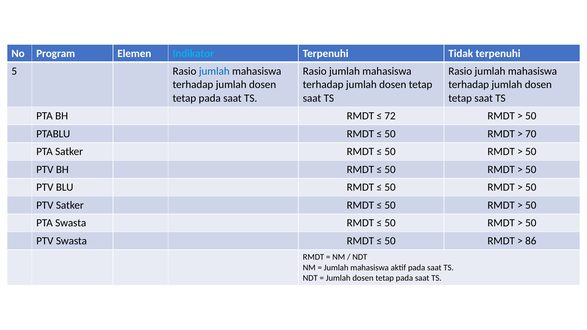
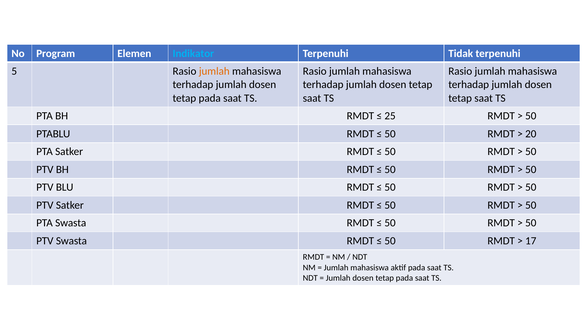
jumlah at (214, 71) colour: blue -> orange
72: 72 -> 25
70: 70 -> 20
86: 86 -> 17
